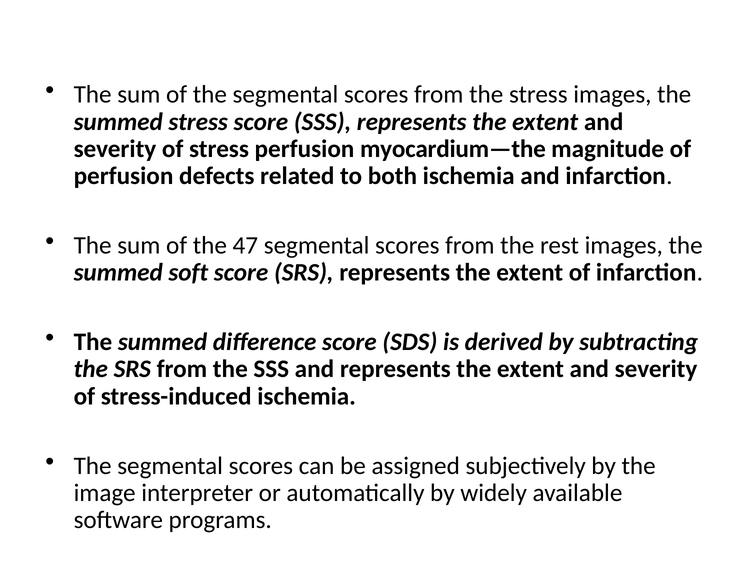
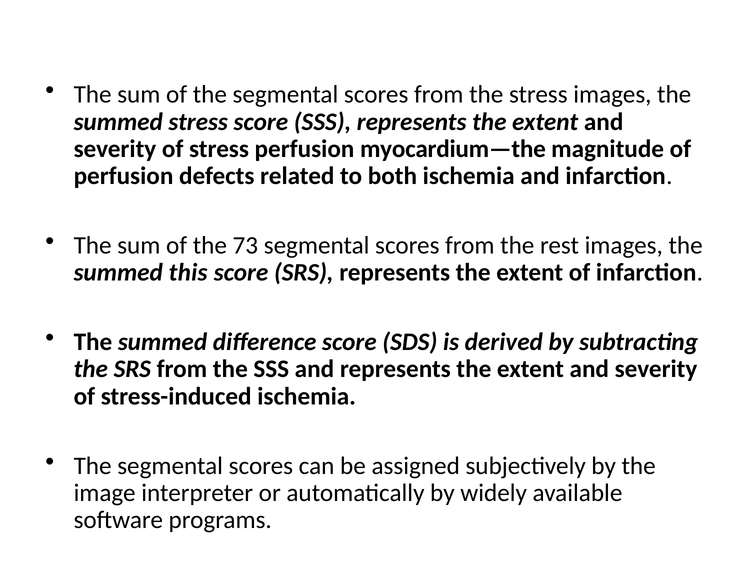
47: 47 -> 73
soft: soft -> this
